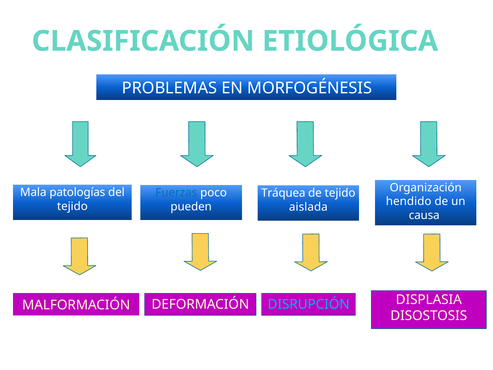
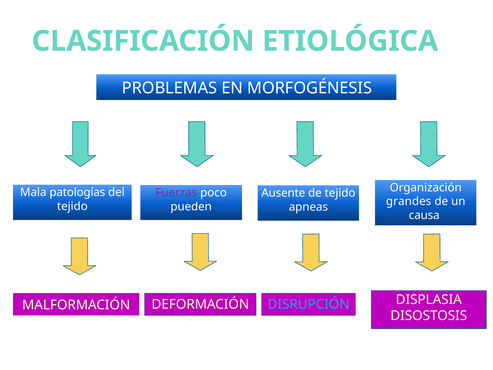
Fuerzas colour: blue -> purple
Tráquea: Tráquea -> Ausente
hendido: hendido -> grandes
aislada: aislada -> apneas
